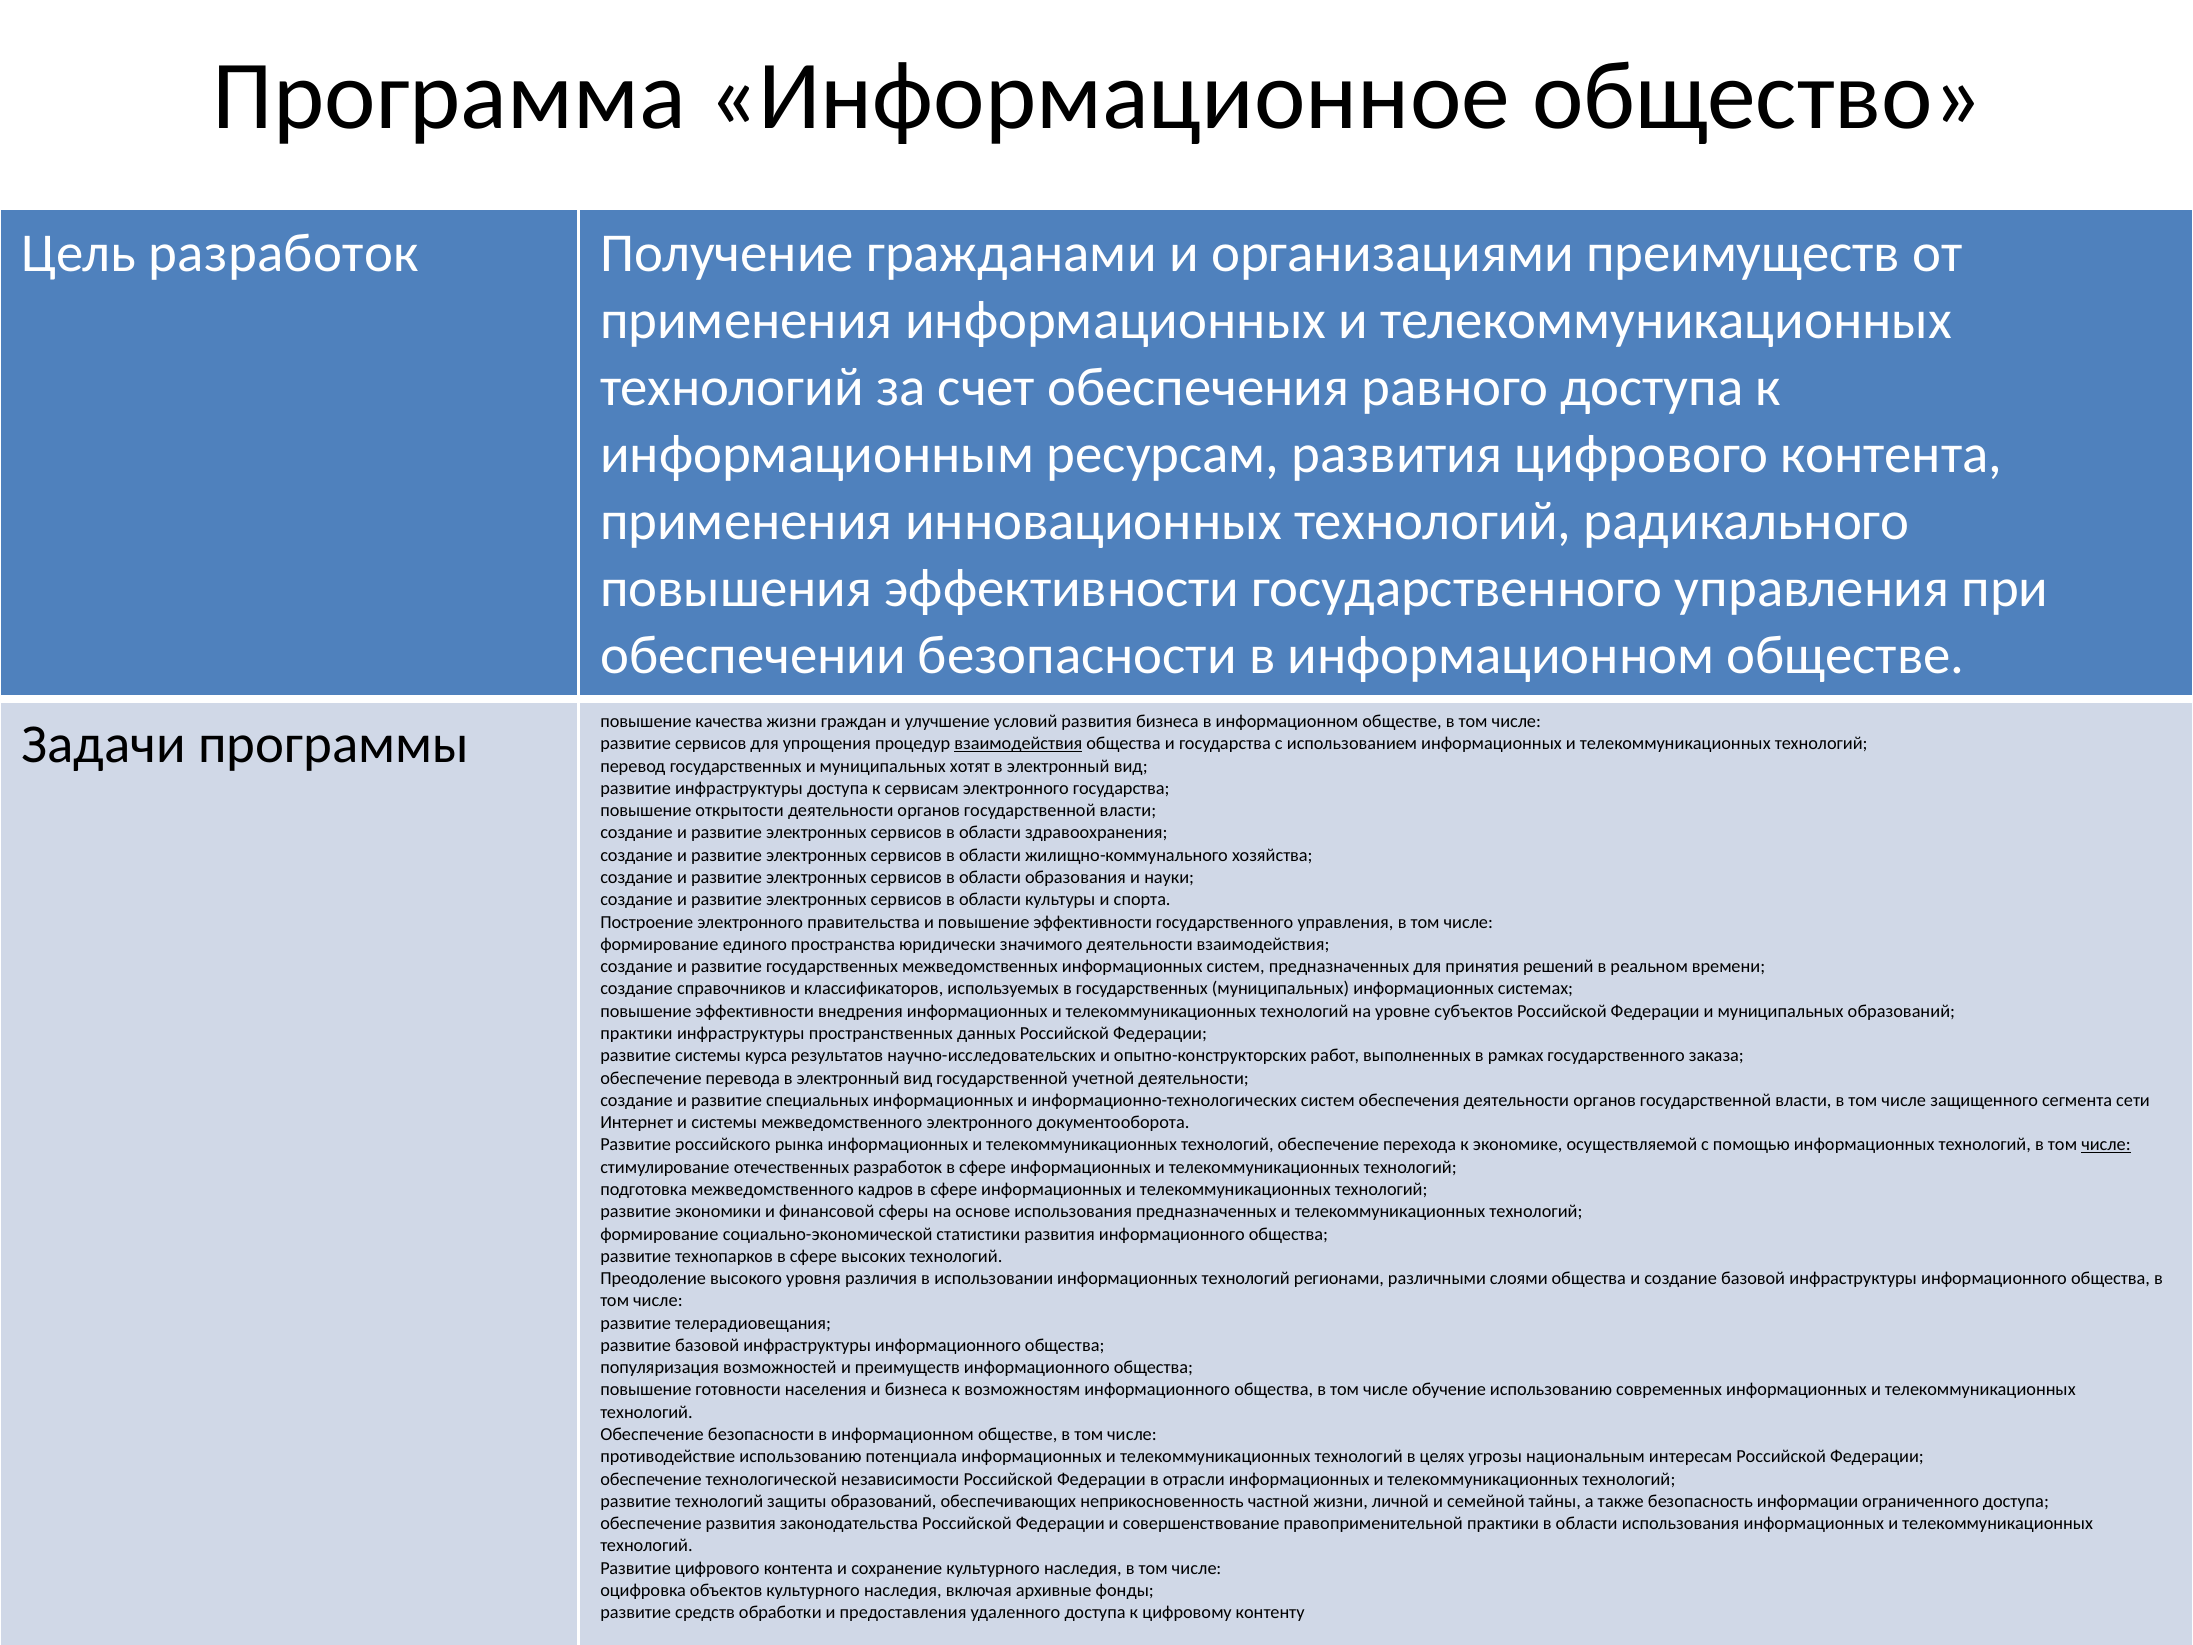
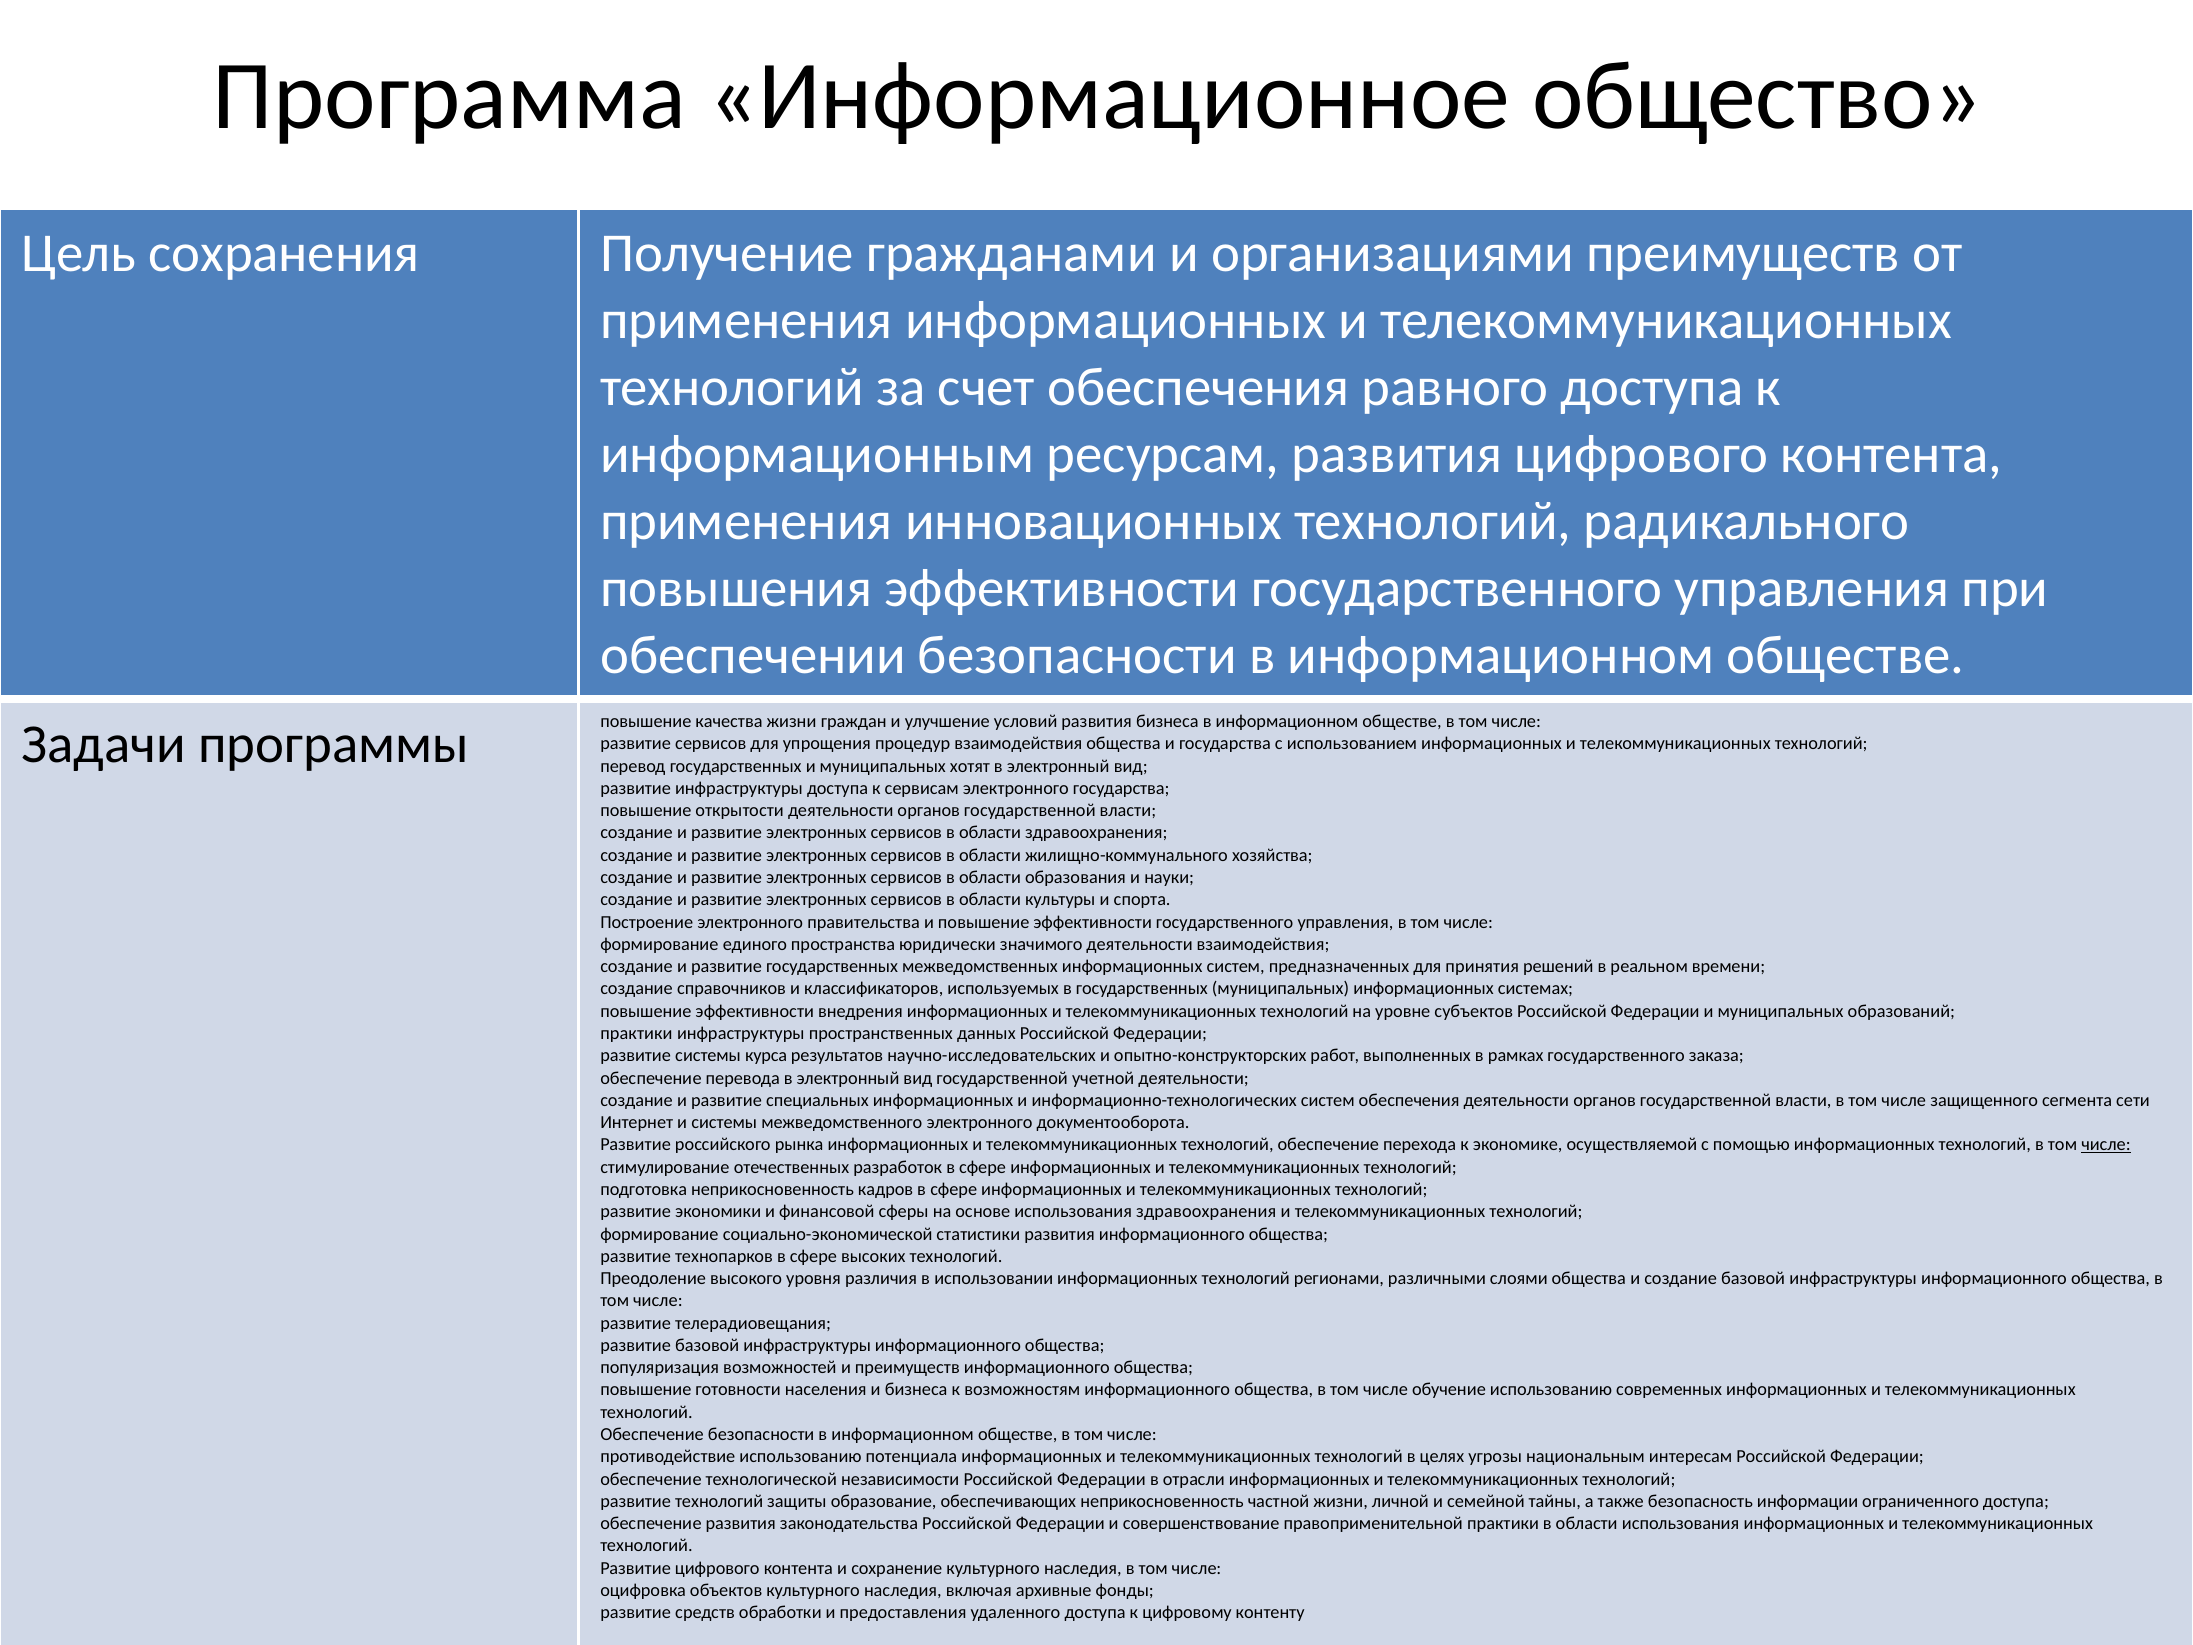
Цель разработок: разработок -> сохранения
взаимодействия at (1018, 744) underline: present -> none
подготовка межведомственного: межведомственного -> неприкосновенность
использования предназначенных: предназначенных -> здравоохранения
защиты образований: образований -> образование
